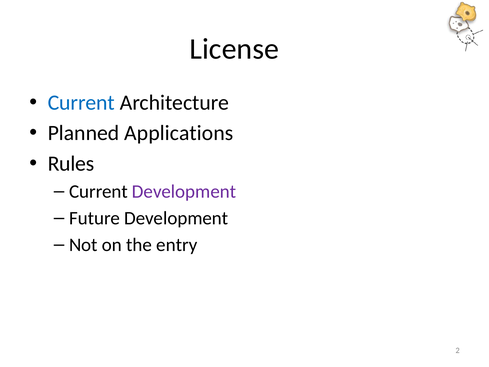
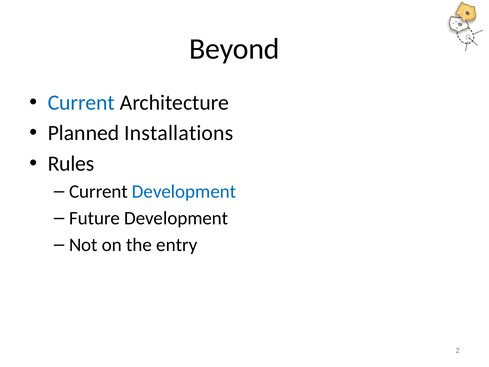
License: License -> Beyond
Applications: Applications -> Installations
Development at (184, 192) colour: purple -> blue
